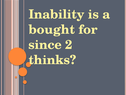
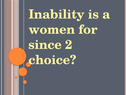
bought: bought -> women
thinks: thinks -> choice
